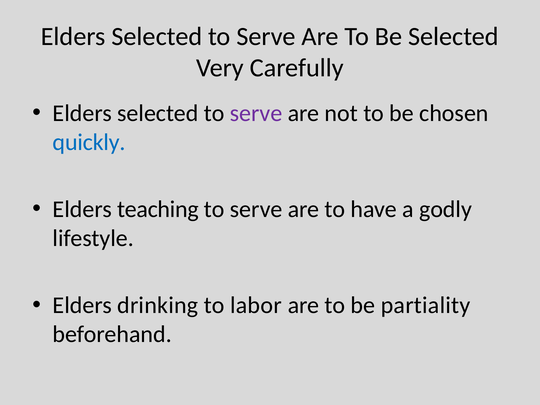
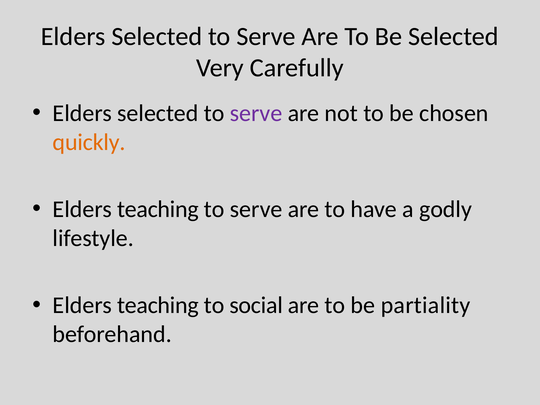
quickly colour: blue -> orange
drinking at (158, 305): drinking -> teaching
labor: labor -> social
